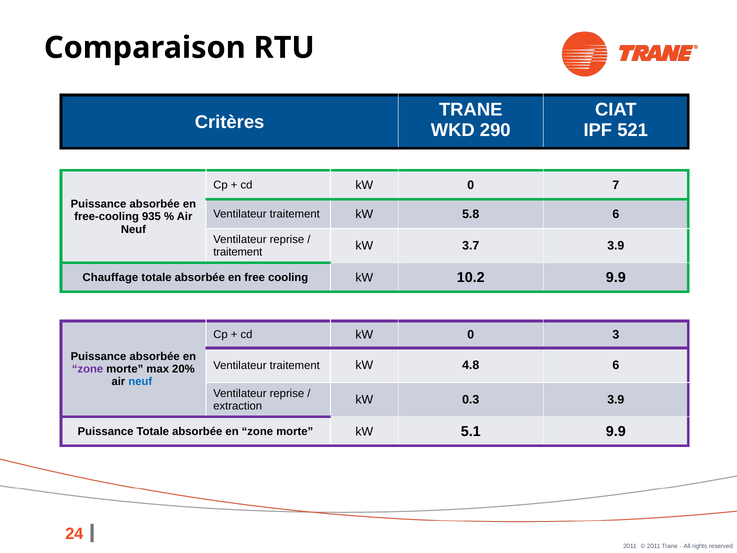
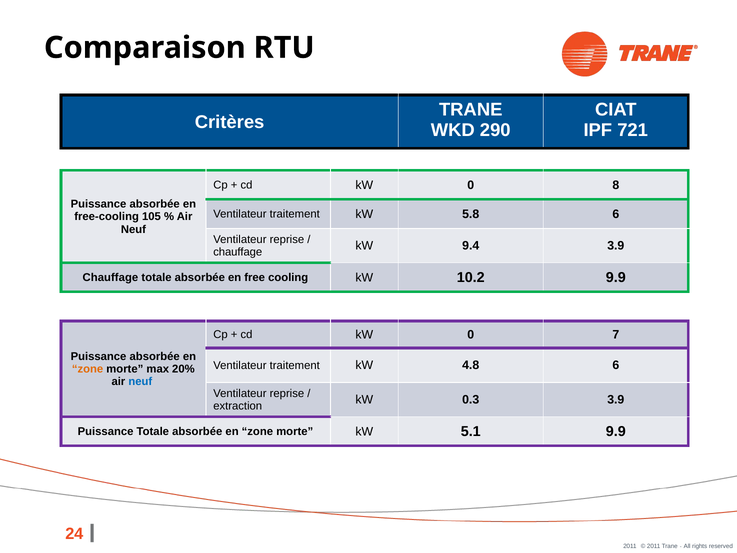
521: 521 -> 721
7: 7 -> 8
935: 935 -> 105
3.7: 3.7 -> 9.4
traitement at (238, 252): traitement -> chauffage
3: 3 -> 7
zone at (88, 369) colour: purple -> orange
